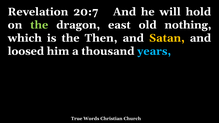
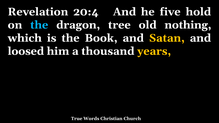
20:7: 20:7 -> 20:4
will: will -> five
the at (39, 25) colour: light green -> light blue
east: east -> tree
Then: Then -> Book
years colour: light blue -> yellow
